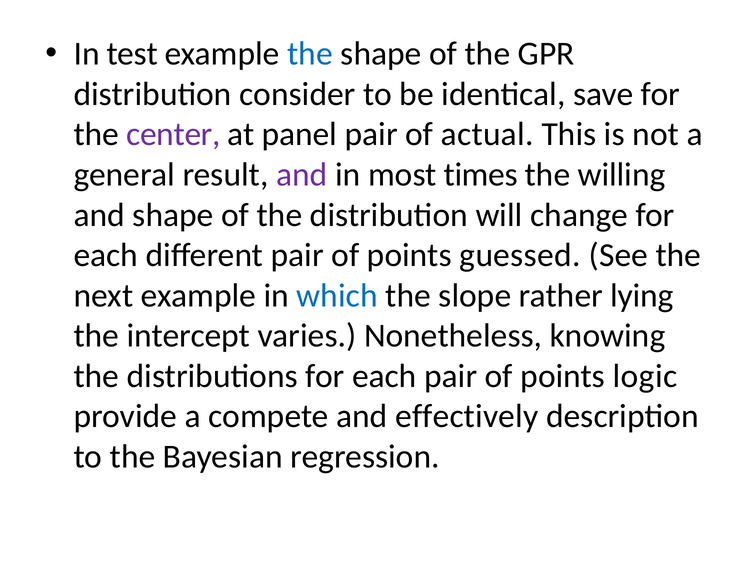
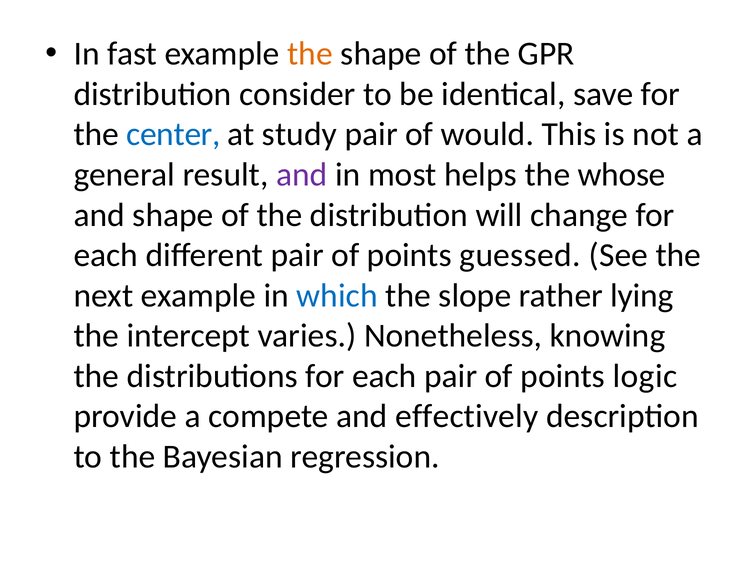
test: test -> fast
the at (310, 54) colour: blue -> orange
center colour: purple -> blue
panel: panel -> study
actual: actual -> would
times: times -> helps
willing: willing -> whose
